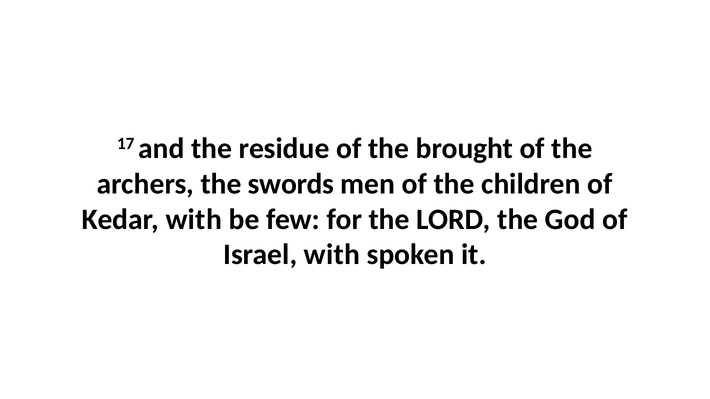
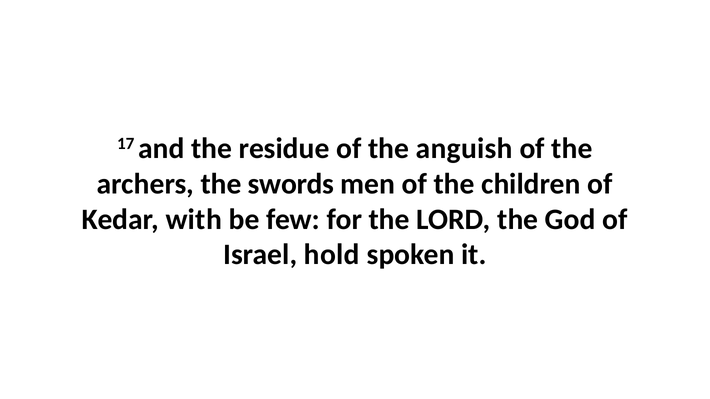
brought: brought -> anguish
Israel with: with -> hold
